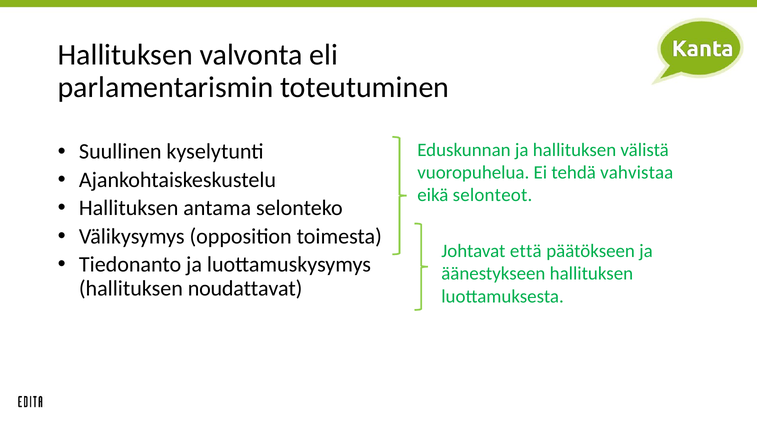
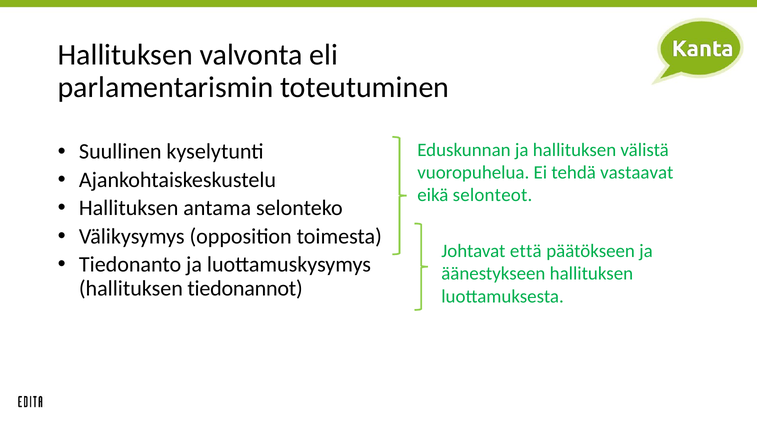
vahvistaa: vahvistaa -> vastaavat
noudattavat: noudattavat -> tiedonannot
